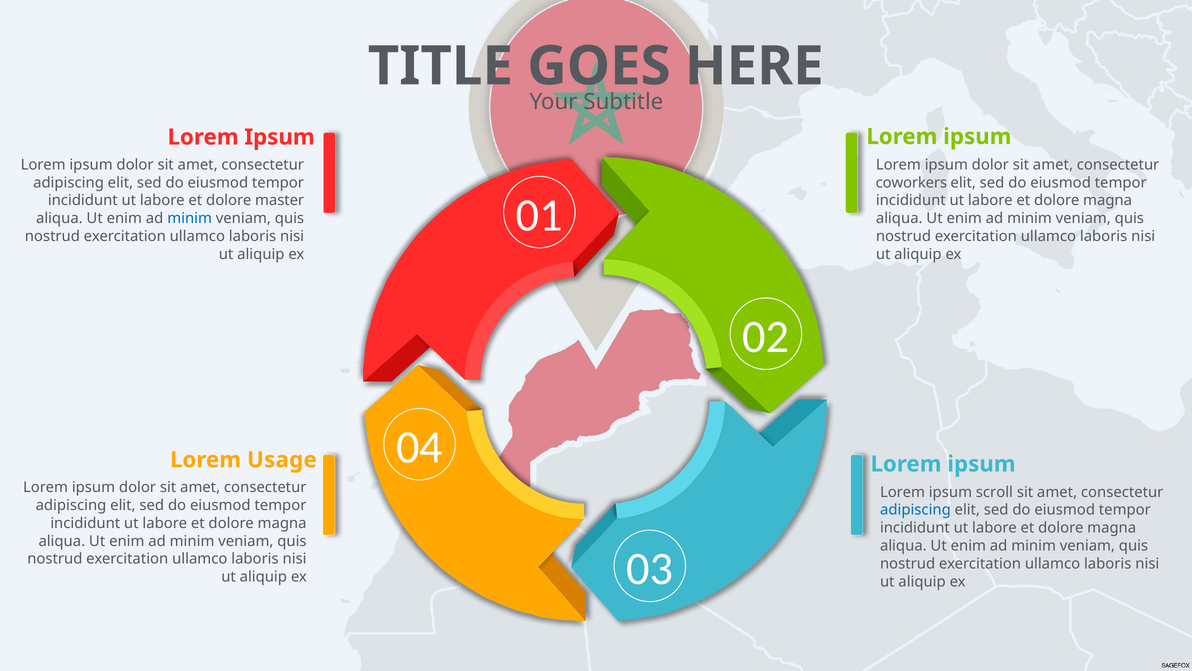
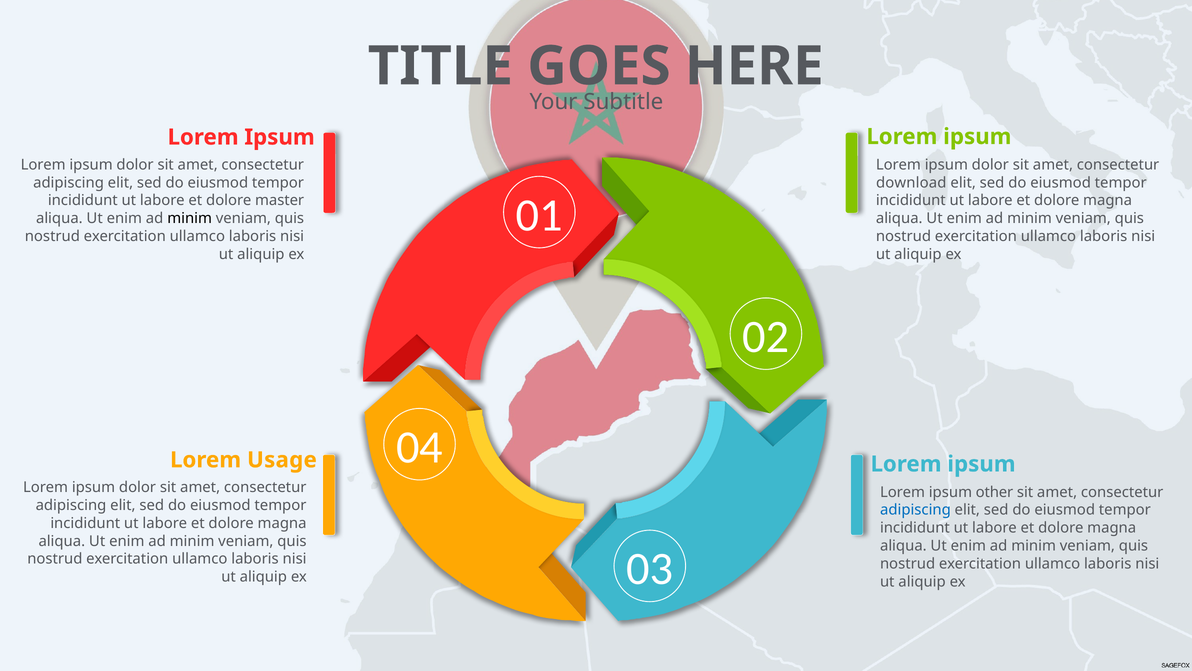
coworkers: coworkers -> download
minim at (190, 218) colour: blue -> black
scroll: scroll -> other
